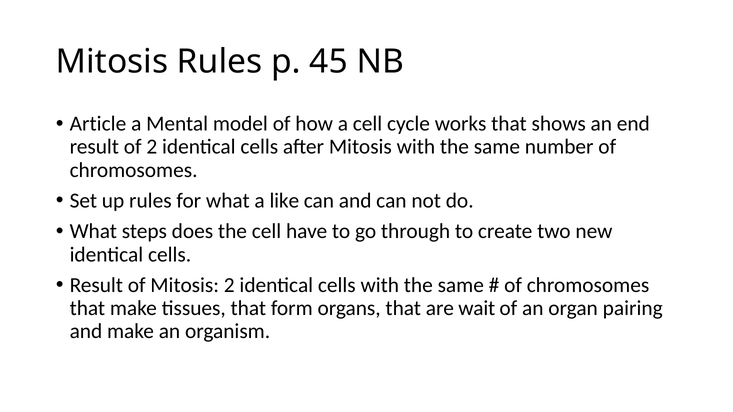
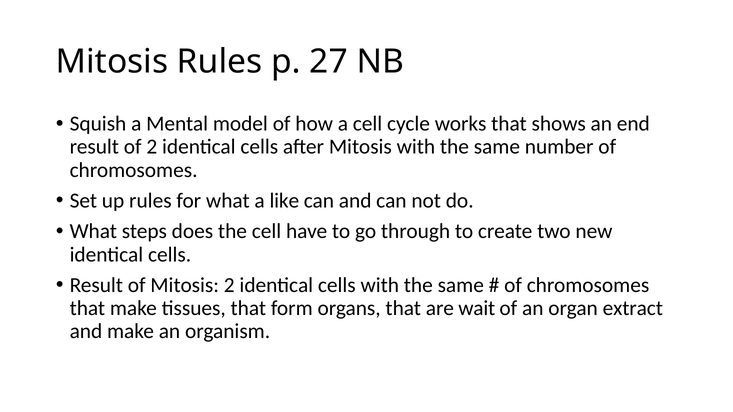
45: 45 -> 27
Article: Article -> Squish
pairing: pairing -> extract
